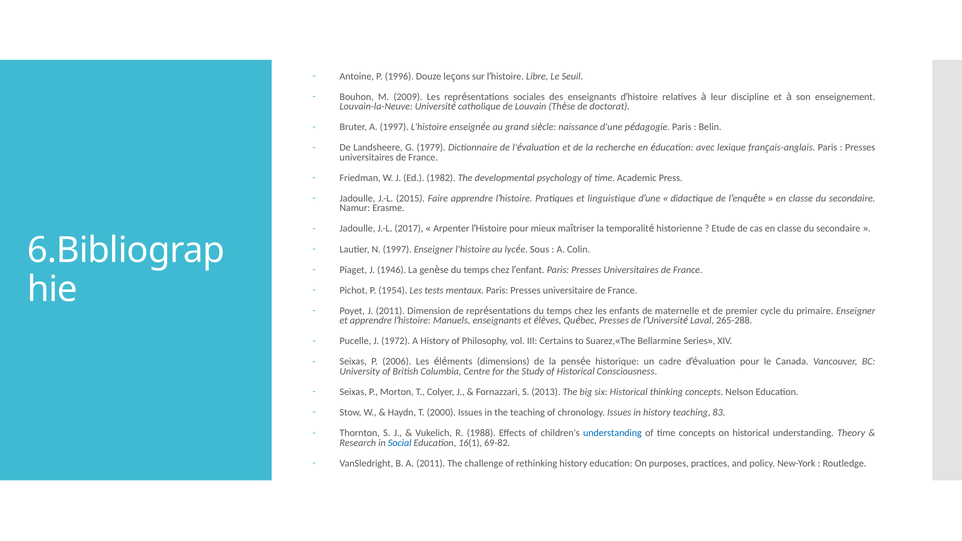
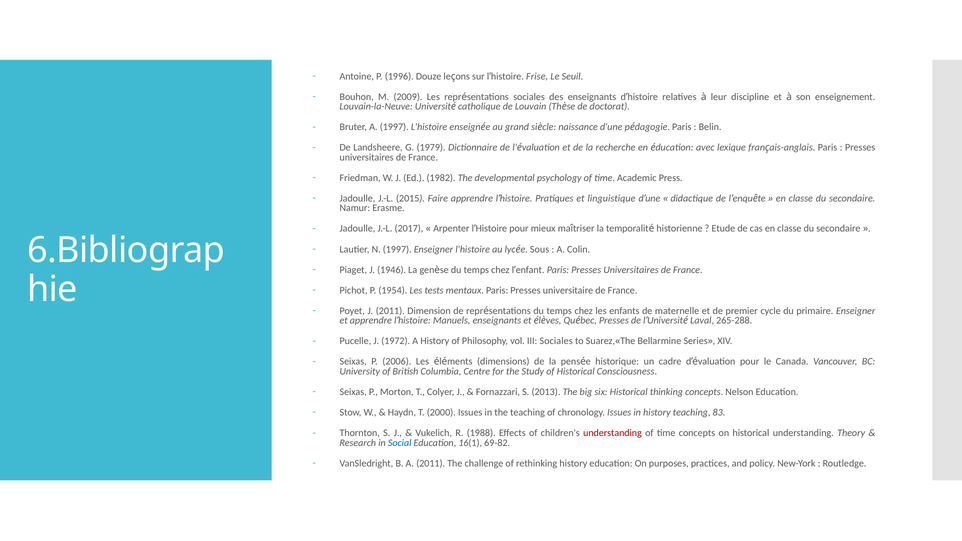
Libre: Libre -> Frise
III Certains: Certains -> Sociales
understanding at (612, 433) colour: blue -> red
